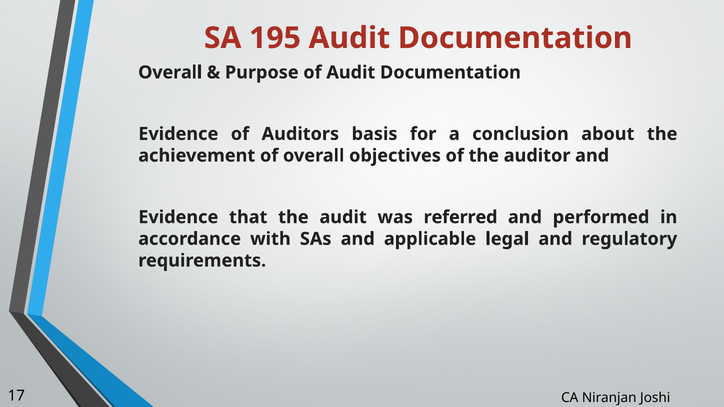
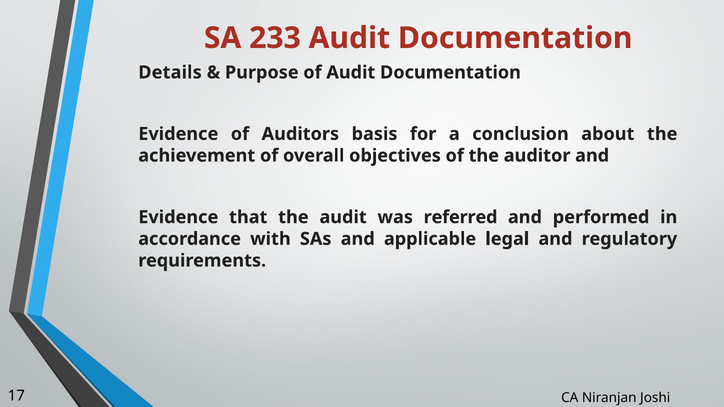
195: 195 -> 233
Overall at (170, 72): Overall -> Details
